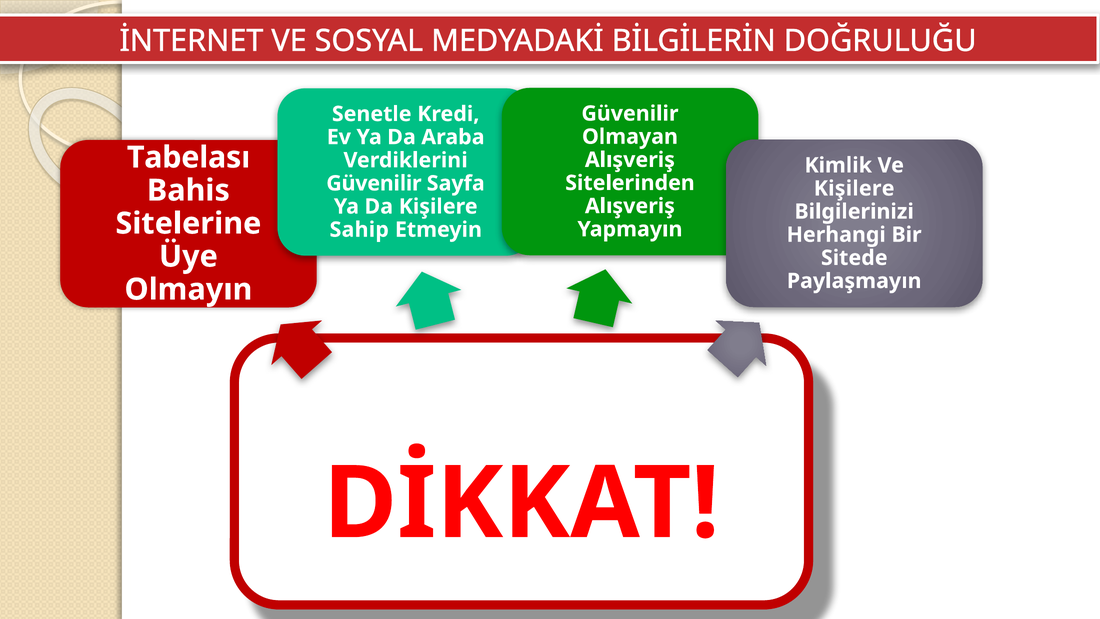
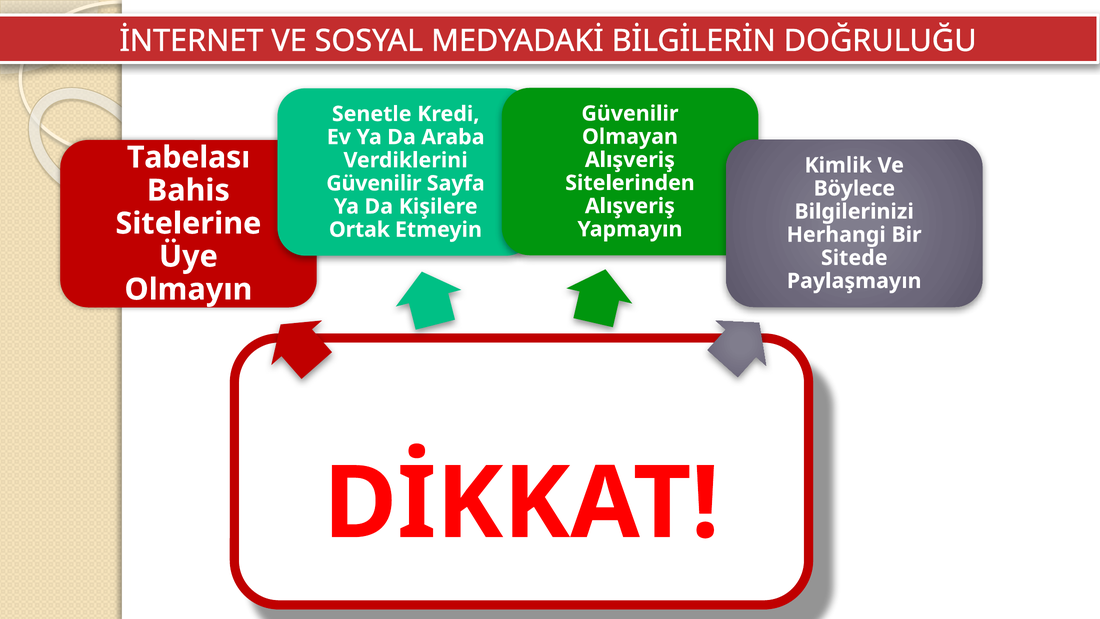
Kişilere at (854, 188): Kişilere -> Böylece
Sahip: Sahip -> Ortak
